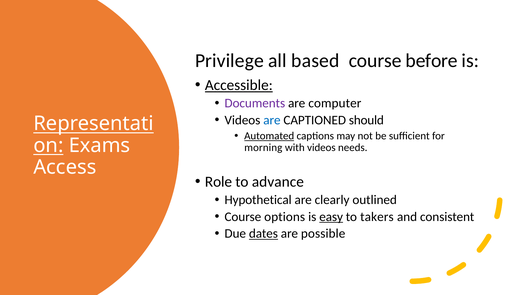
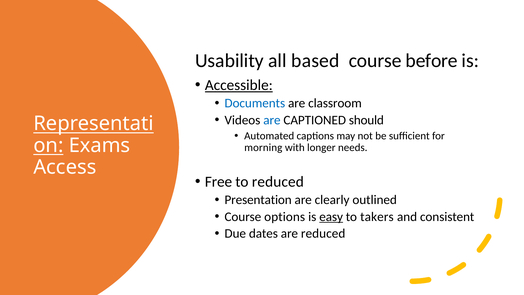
Privilege: Privilege -> Usability
Documents colour: purple -> blue
computer: computer -> classroom
Automated underline: present -> none
with videos: videos -> longer
Role: Role -> Free
to advance: advance -> reduced
Hypothetical: Hypothetical -> Presentation
dates underline: present -> none
are possible: possible -> reduced
